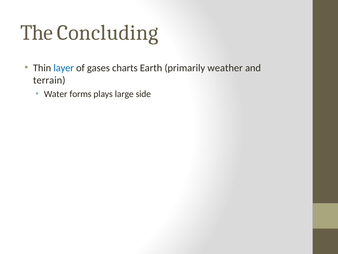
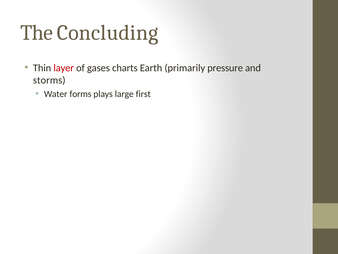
layer colour: blue -> red
weather: weather -> pressure
terrain: terrain -> storms
side: side -> first
